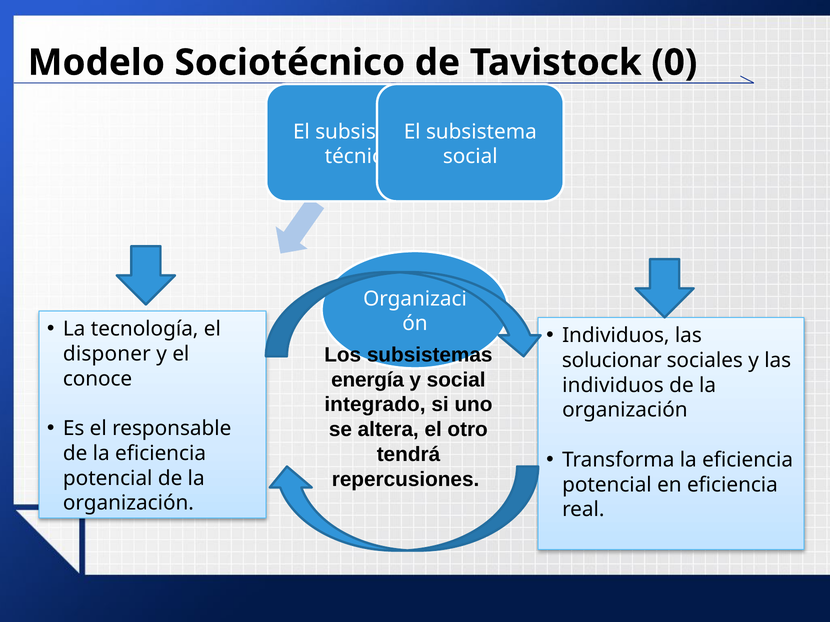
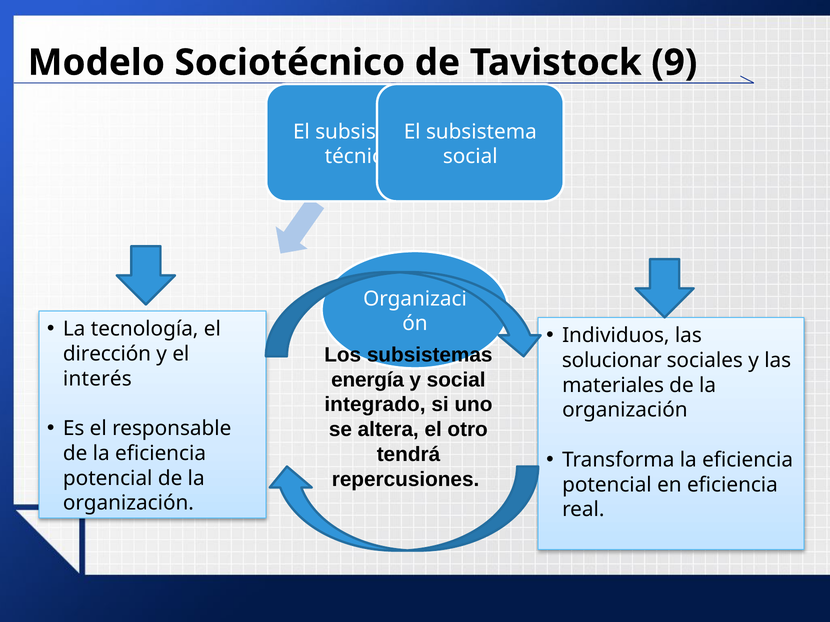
0: 0 -> 9
disponer: disponer -> dirección
conoce: conoce -> interés
individuos at (613, 385): individuos -> materiales
